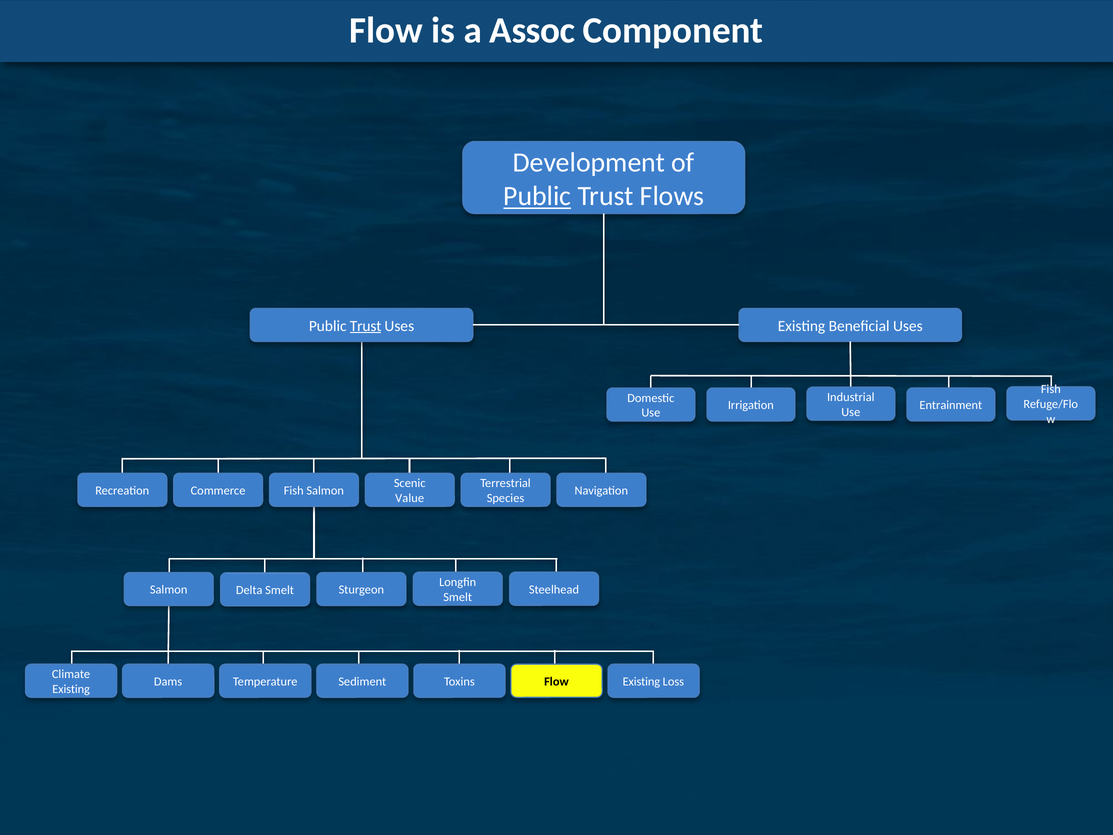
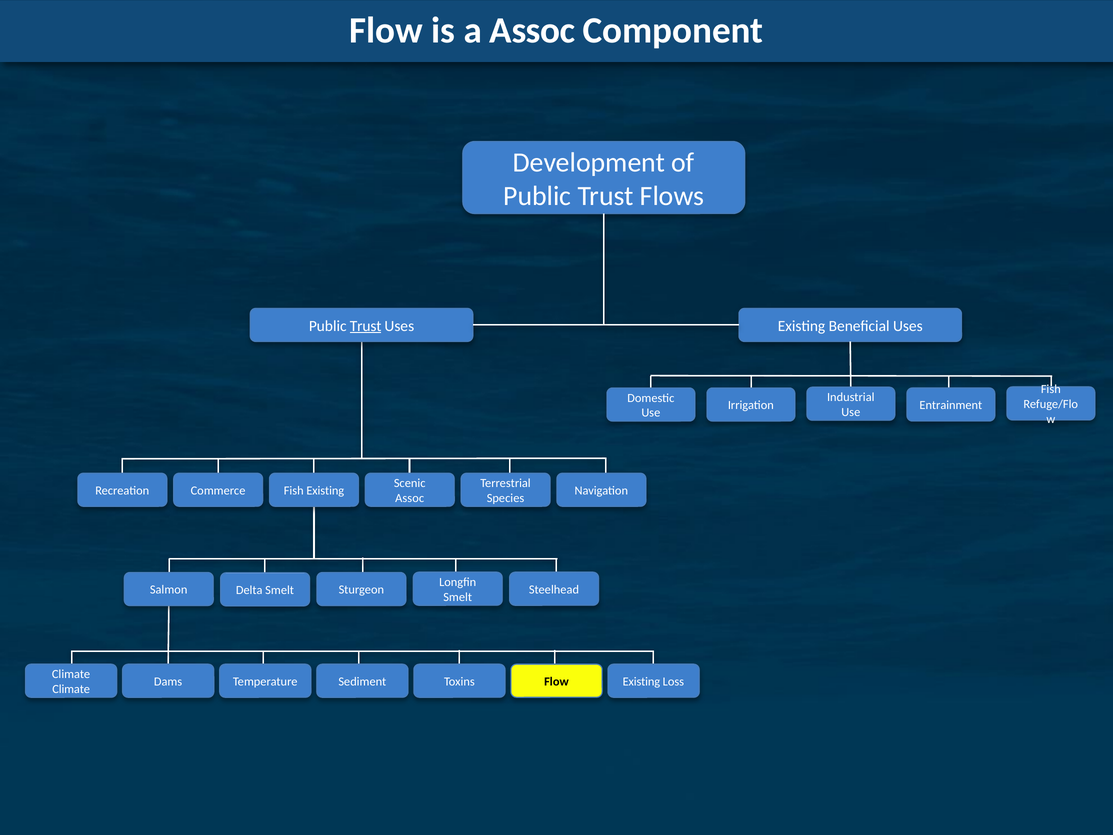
Public at (537, 196) underline: present -> none
Fish Salmon: Salmon -> Existing
Value at (410, 498): Value -> Assoc
Existing at (71, 689): Existing -> Climate
